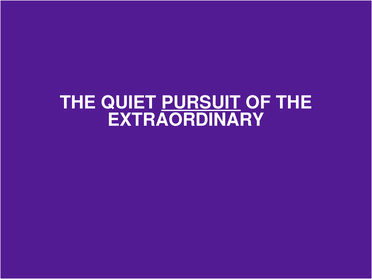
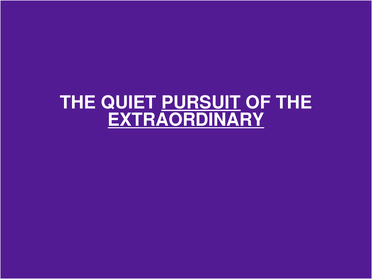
EXTRAORDINARY underline: none -> present
